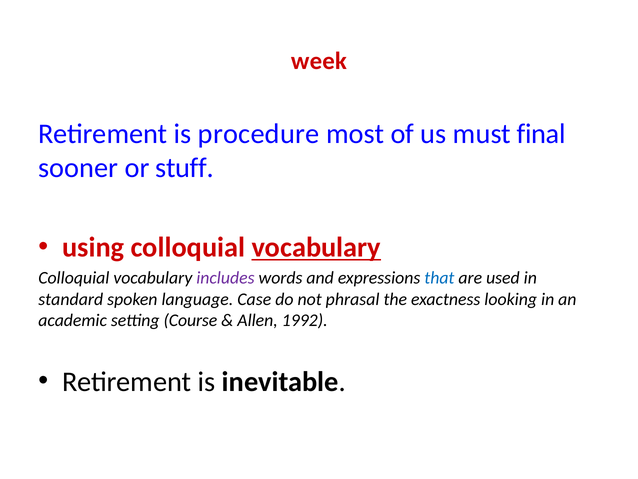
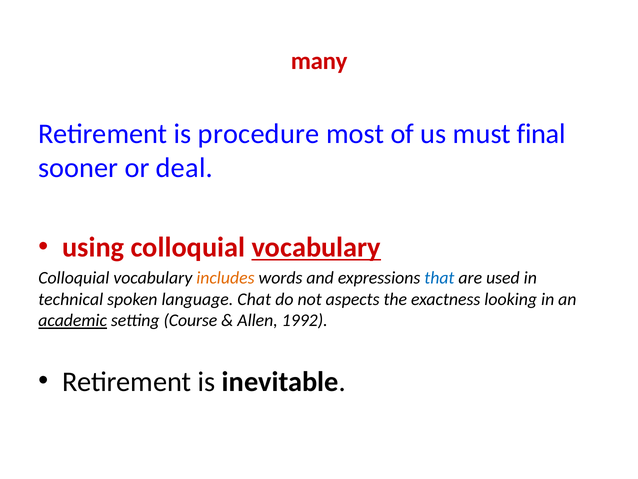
week: week -> many
stuff: stuff -> deal
includes colour: purple -> orange
standard: standard -> technical
Case: Case -> Chat
phrasal: phrasal -> aspects
academic underline: none -> present
